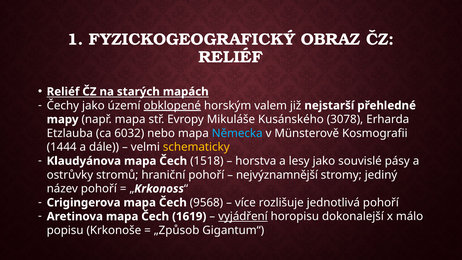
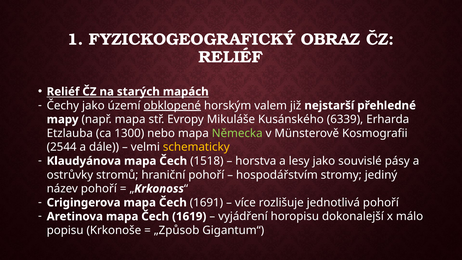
3078: 3078 -> 6339
6032: 6032 -> 1300
Německa colour: light blue -> light green
1444: 1444 -> 2544
nejvýznamnější: nejvýznamnější -> hospodářstvím
9568: 9568 -> 1691
vyjádření underline: present -> none
